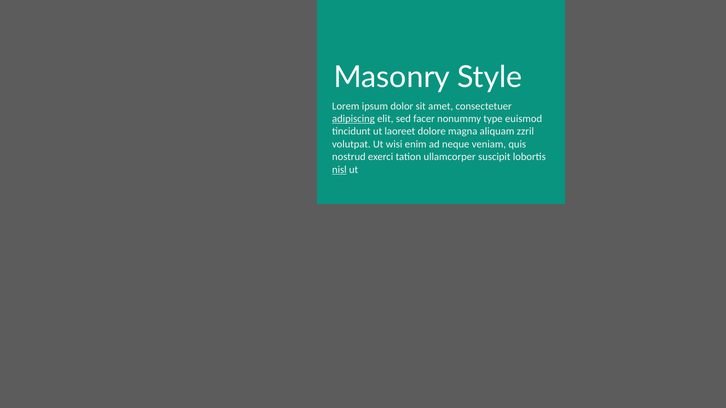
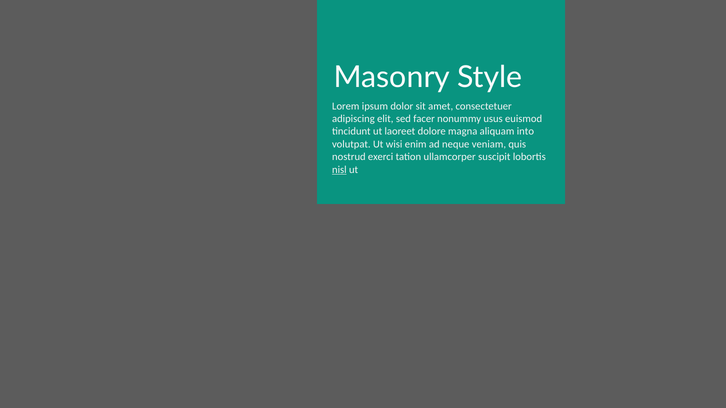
adipiscing underline: present -> none
type: type -> usus
zzril: zzril -> into
